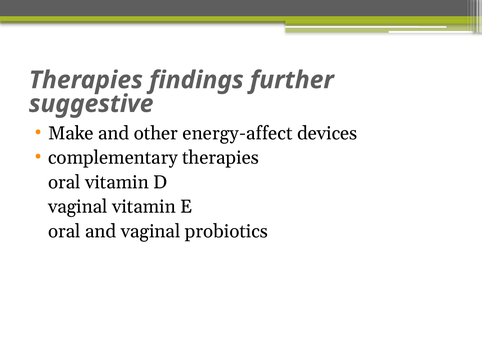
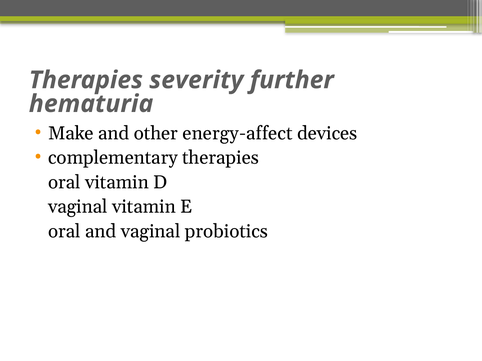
findings: findings -> severity
suggestive: suggestive -> hematuria
